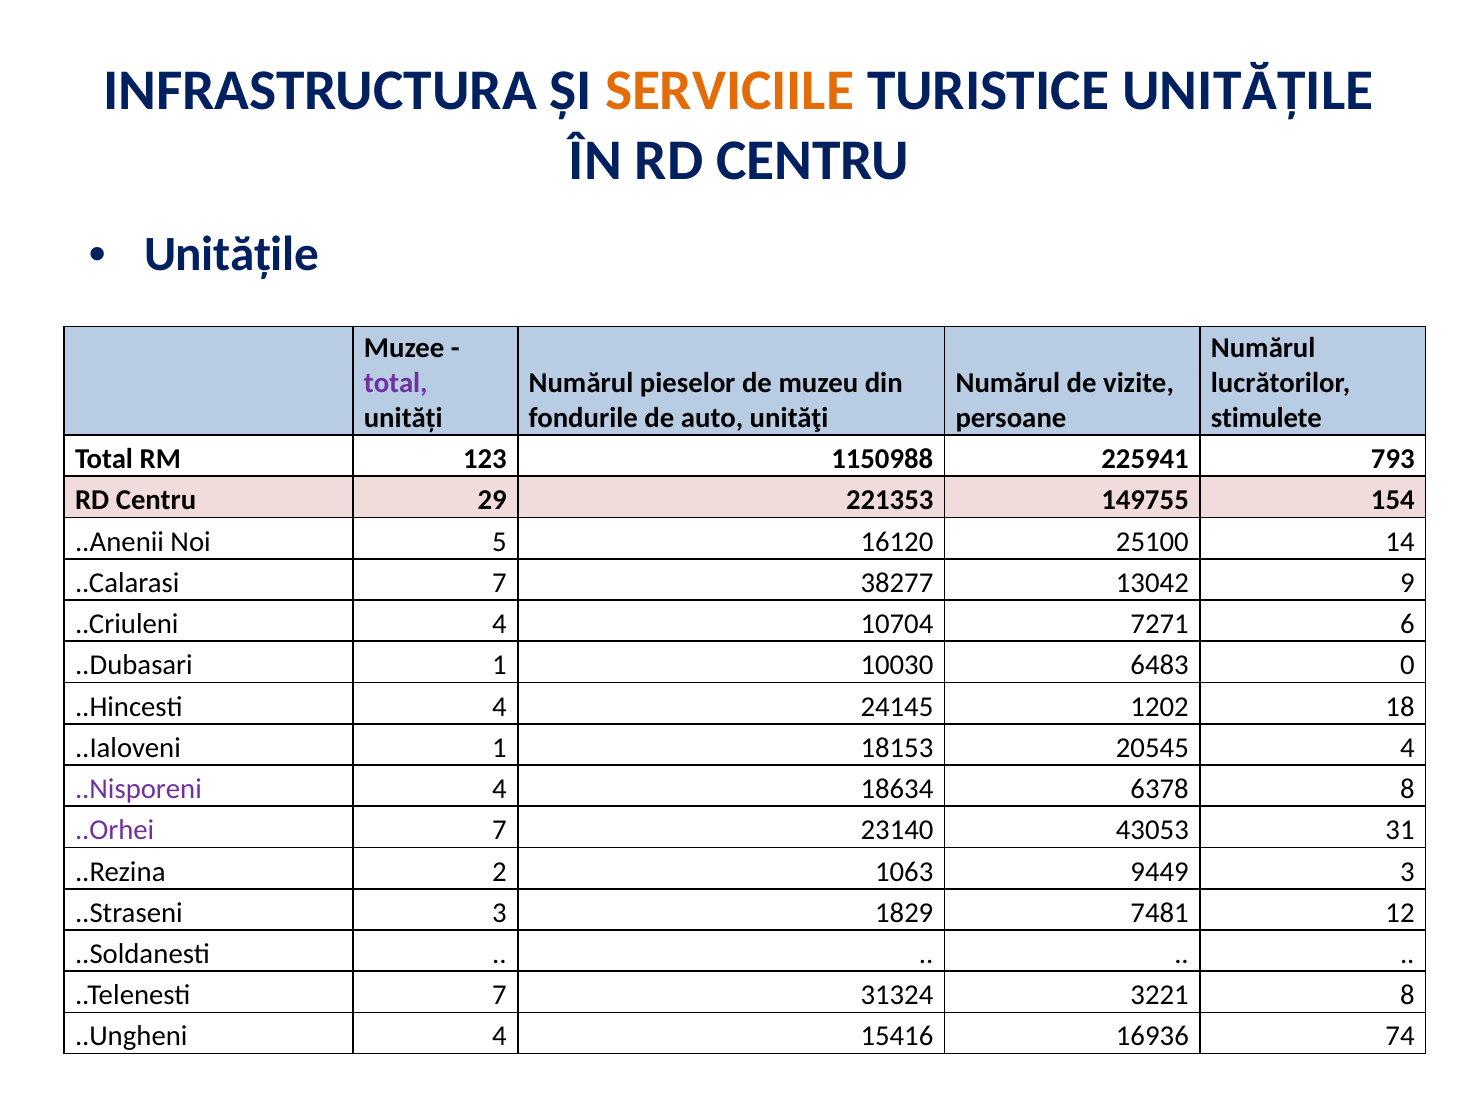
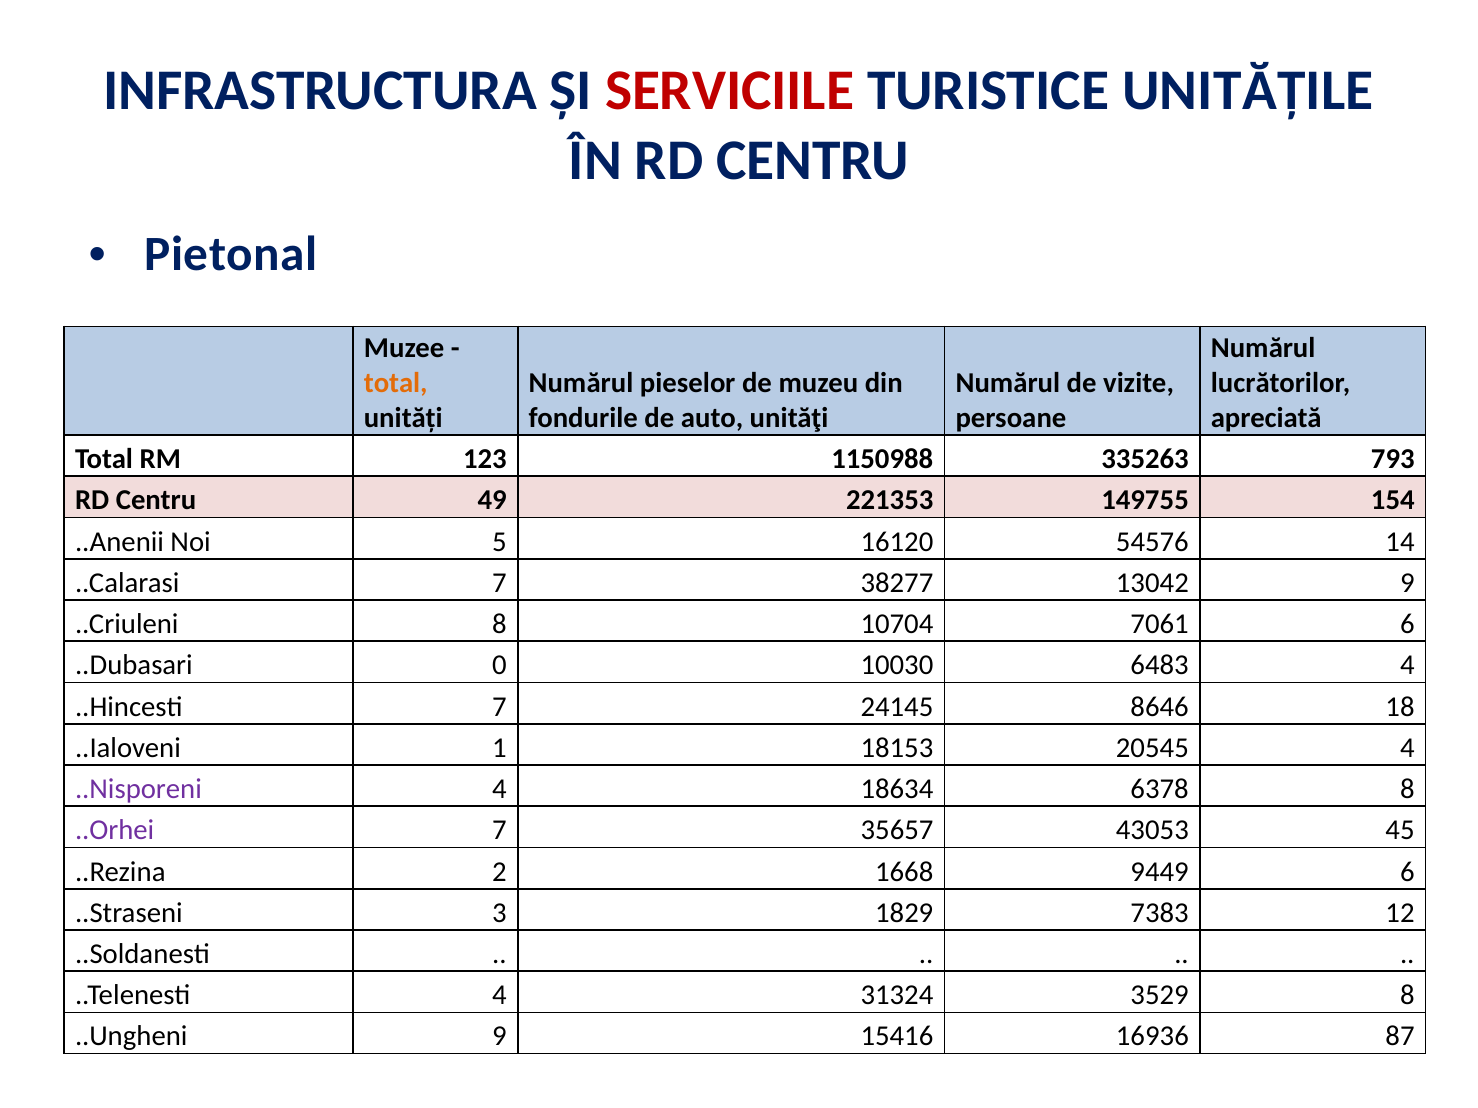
SERVICIILE colour: orange -> red
Unitățile at (232, 255): Unitățile -> Pietonal
total at (396, 383) colour: purple -> orange
stimulete: stimulete -> apreciată
225941: 225941 -> 335263
29: 29 -> 49
25100: 25100 -> 54576
..Criuleni 4: 4 -> 8
7271: 7271 -> 7061
..Dubasari 1: 1 -> 0
6483 0: 0 -> 4
..Hincesti 4: 4 -> 7
1202: 1202 -> 8646
23140: 23140 -> 35657
31: 31 -> 45
1063: 1063 -> 1668
9449 3: 3 -> 6
7481: 7481 -> 7383
..Telenesti 7: 7 -> 4
3221: 3221 -> 3529
..Ungheni 4: 4 -> 9
74: 74 -> 87
